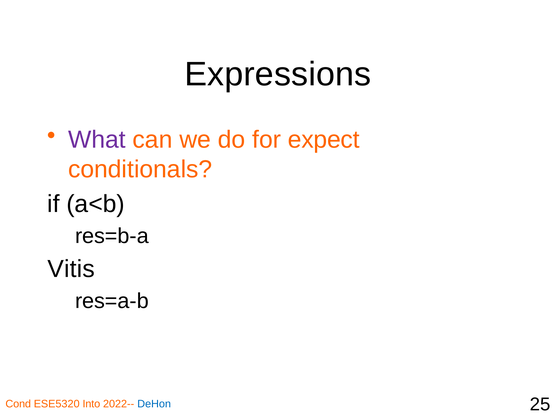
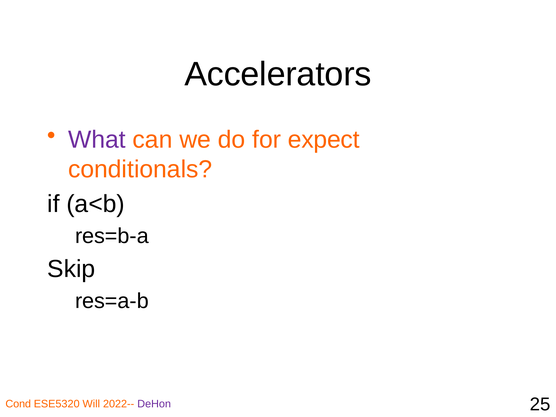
Expressions: Expressions -> Accelerators
Vitis: Vitis -> Skip
Into: Into -> Will
DeHon colour: blue -> purple
